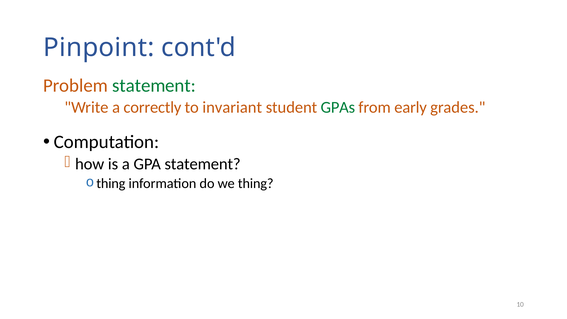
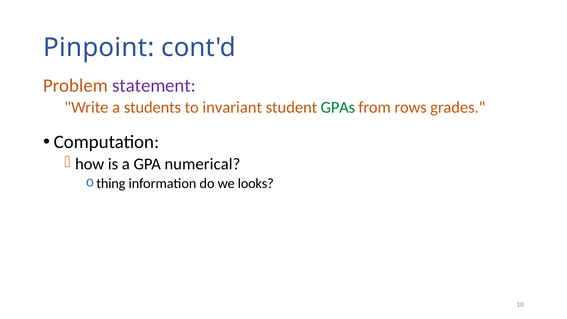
statement at (154, 85) colour: green -> purple
correctly: correctly -> students
early: early -> rows
GPA statement: statement -> numerical
we thing: thing -> looks
